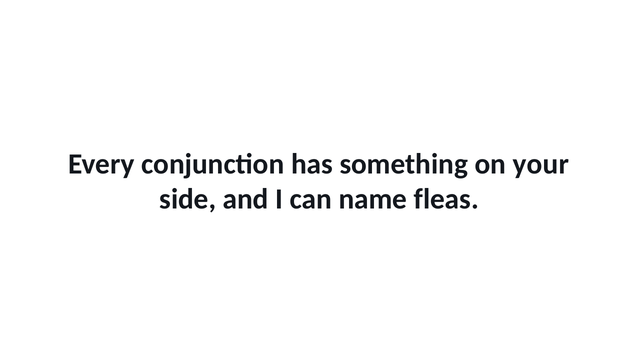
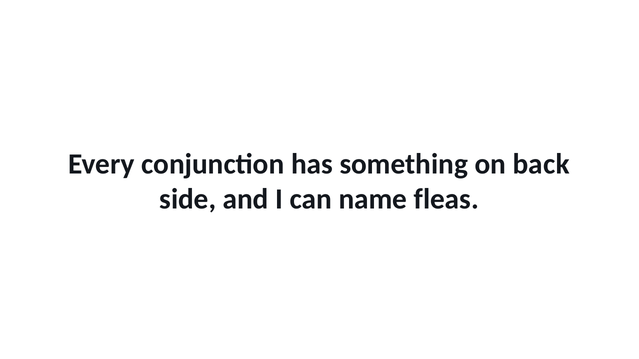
your: your -> back
